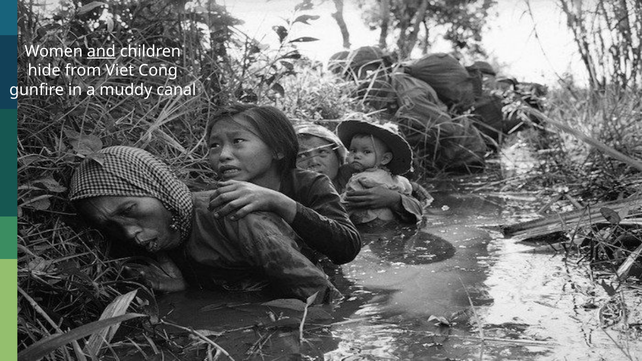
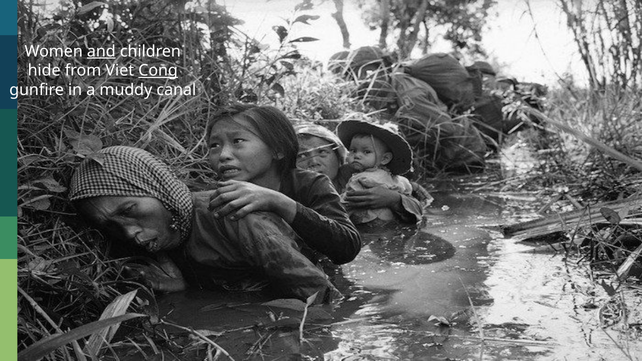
Cong underline: none -> present
